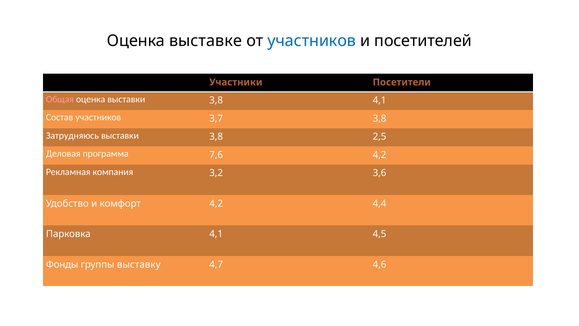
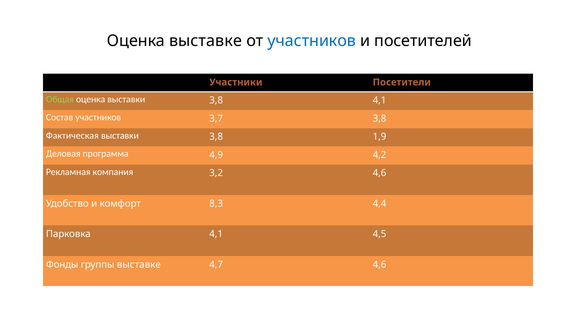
Общая colour: pink -> light green
Затрудняюсь: Затрудняюсь -> Фактическая
2,5: 2,5 -> 1,9
7,6: 7,6 -> 4,9
3,2 3,6: 3,6 -> 4,6
комфорт 4,2: 4,2 -> 8,3
группы выставку: выставку -> выставке
